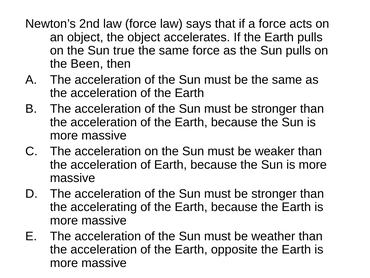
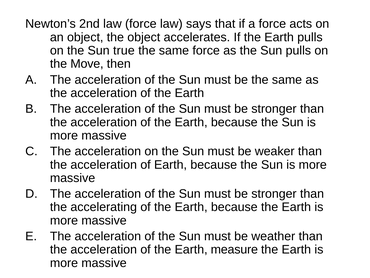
Been: Been -> Move
opposite: opposite -> measure
